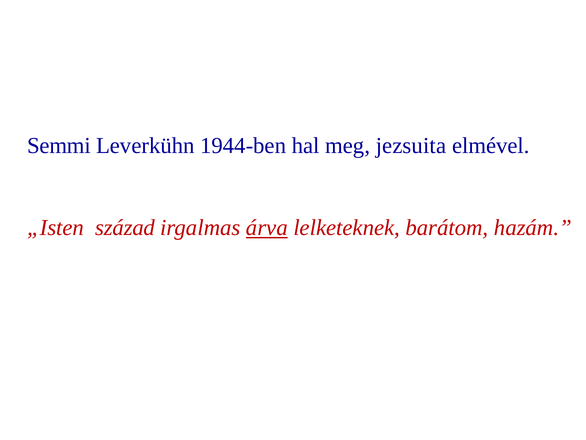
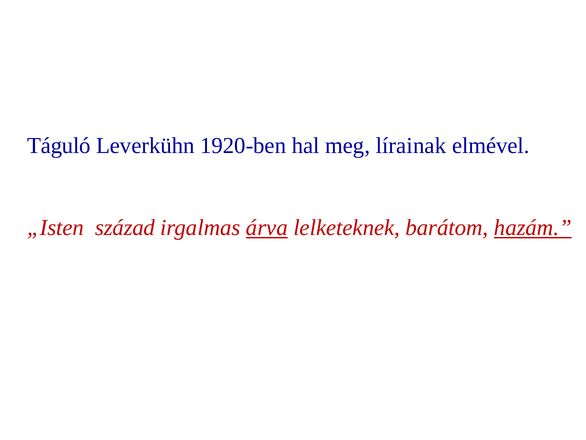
Semmi: Semmi -> Táguló
1944-ben: 1944-ben -> 1920-ben
jezsuita: jezsuita -> lírainak
hazám underline: none -> present
